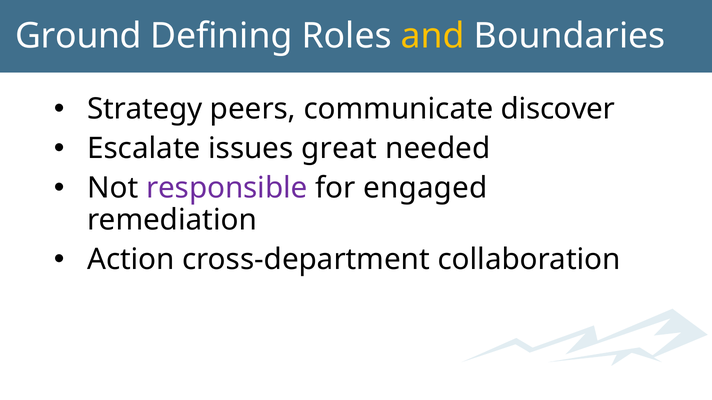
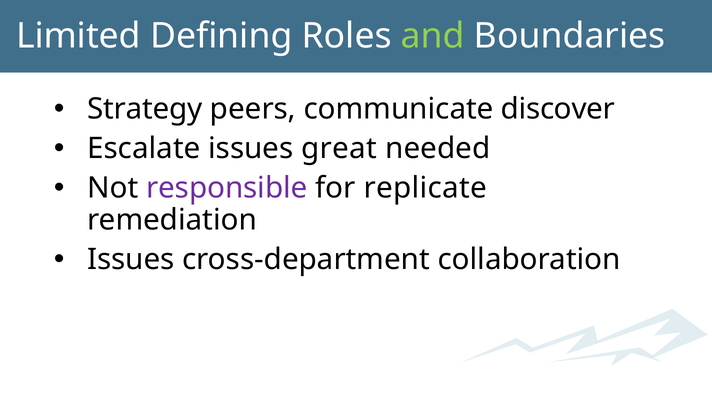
Ground: Ground -> Limited
and colour: yellow -> light green
engaged: engaged -> replicate
Action at (131, 260): Action -> Issues
